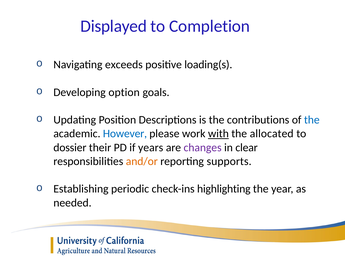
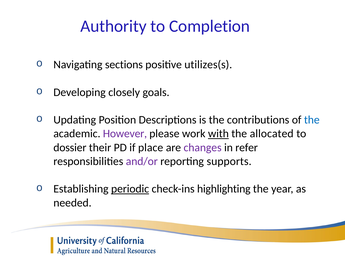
Displayed: Displayed -> Authority
exceeds: exceeds -> sections
loading(s: loading(s -> utilizes(s
option: option -> closely
However colour: blue -> purple
years: years -> place
clear: clear -> refer
and/or colour: orange -> purple
periodic underline: none -> present
